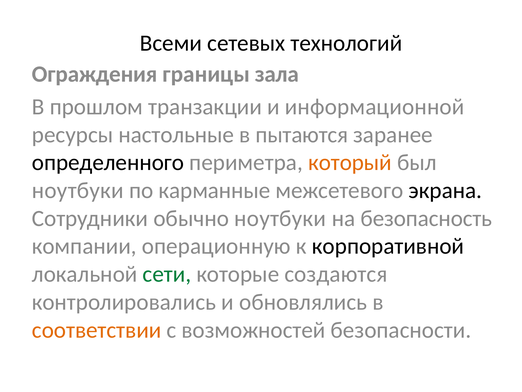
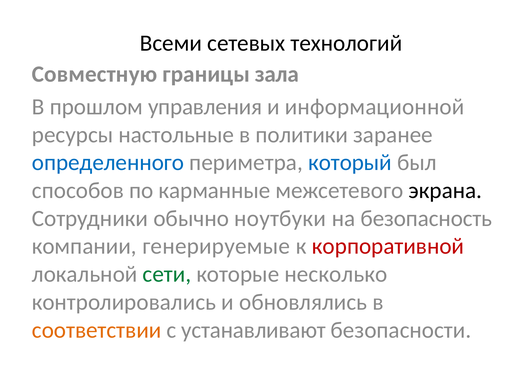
Ограждения: Ограждения -> Совместную
транзакции: транзакции -> управления
пытаются: пытаются -> политики
определенного colour: black -> blue
который colour: orange -> blue
ноутбуки at (78, 190): ноутбуки -> способов
операционную: операционную -> генерируемые
корпоративной colour: black -> red
создаются: создаются -> несколько
возможностей: возможностей -> устанавливают
